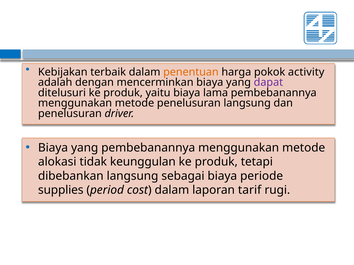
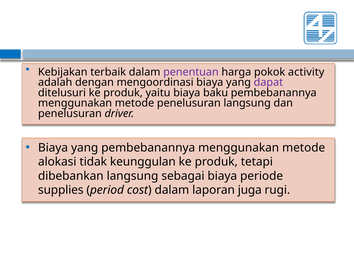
penentuan colour: orange -> purple
mencerminkan: mencerminkan -> mengoordinasi
lama: lama -> baku
tarif: tarif -> juga
